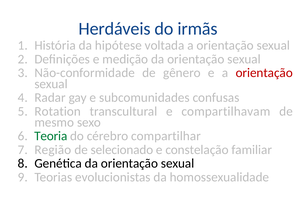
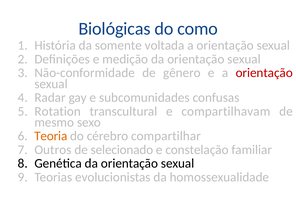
Herdáveis: Herdáveis -> Biológicas
irmãs: irmãs -> como
hipótese: hipótese -> somente
Teoria colour: green -> orange
Região: Região -> Outros
